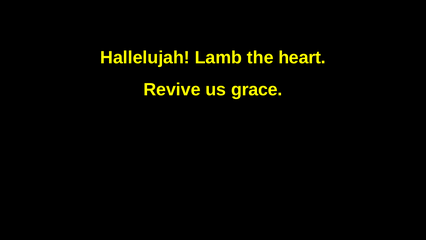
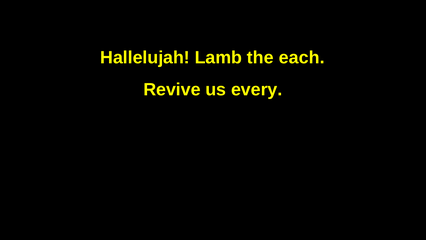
heart: heart -> each
grace: grace -> every
